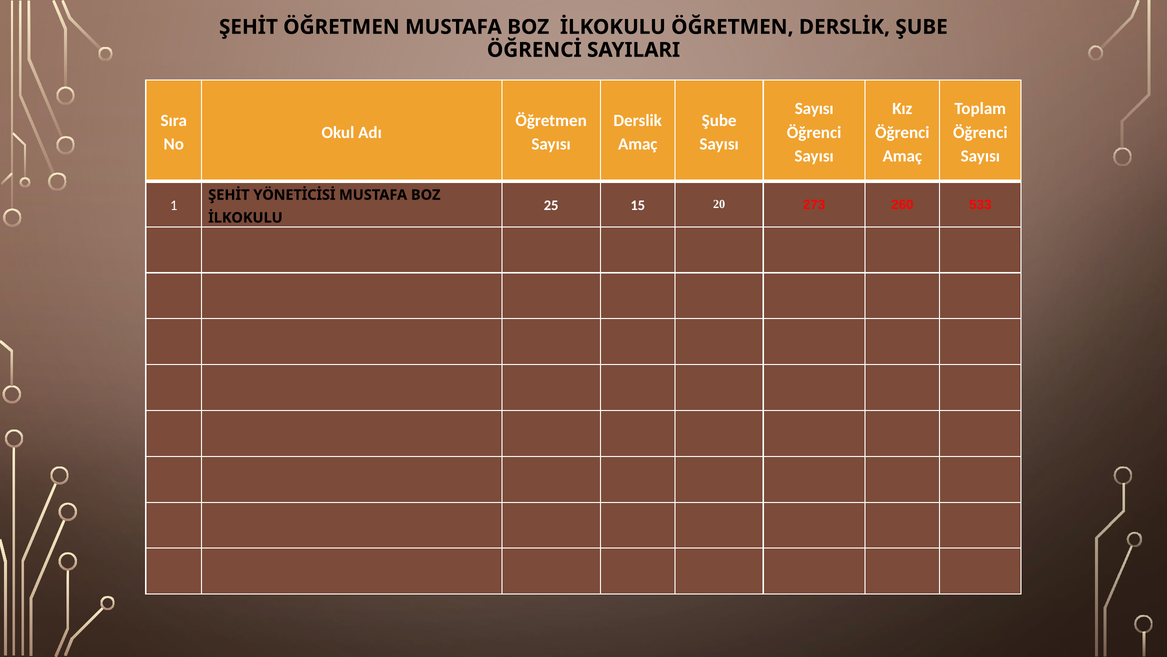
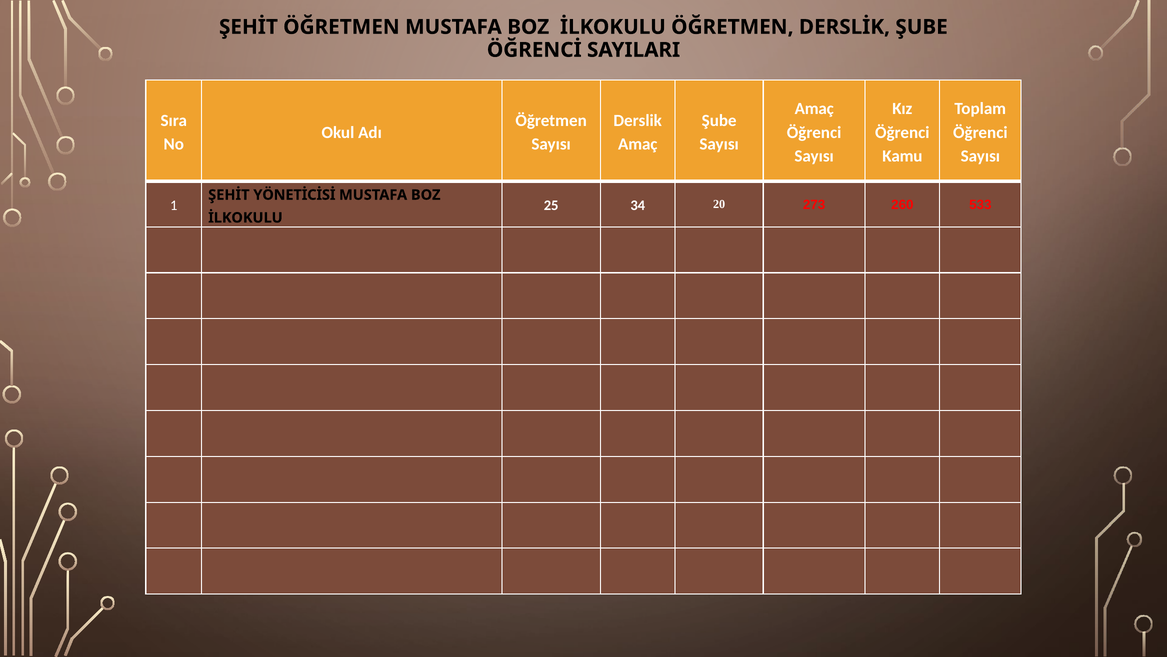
Sayısı at (814, 109): Sayısı -> Amaç
Amaç at (902, 156): Amaç -> Kamu
15: 15 -> 34
